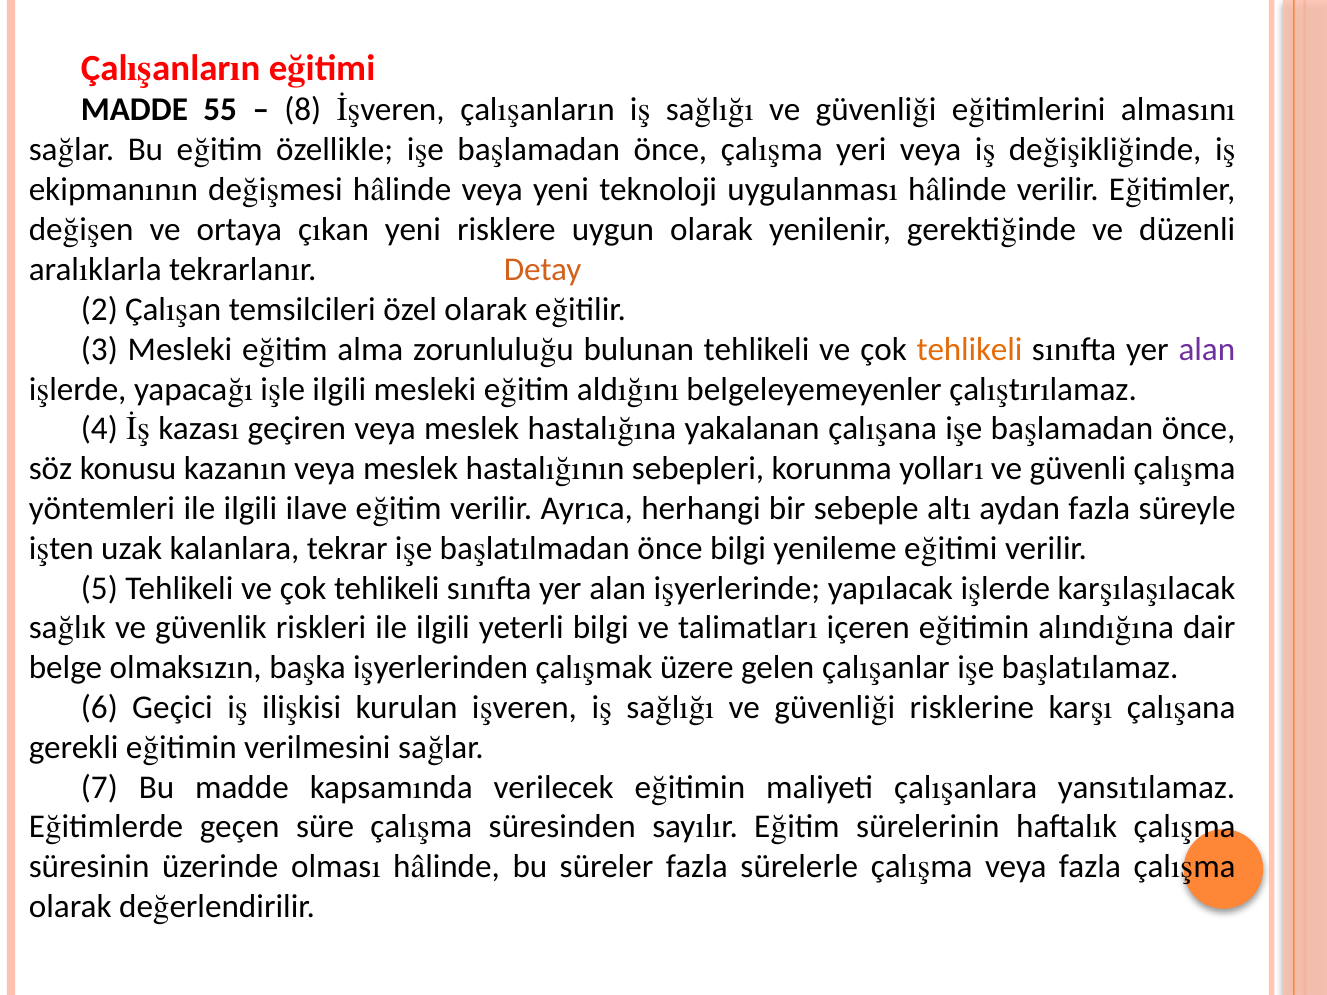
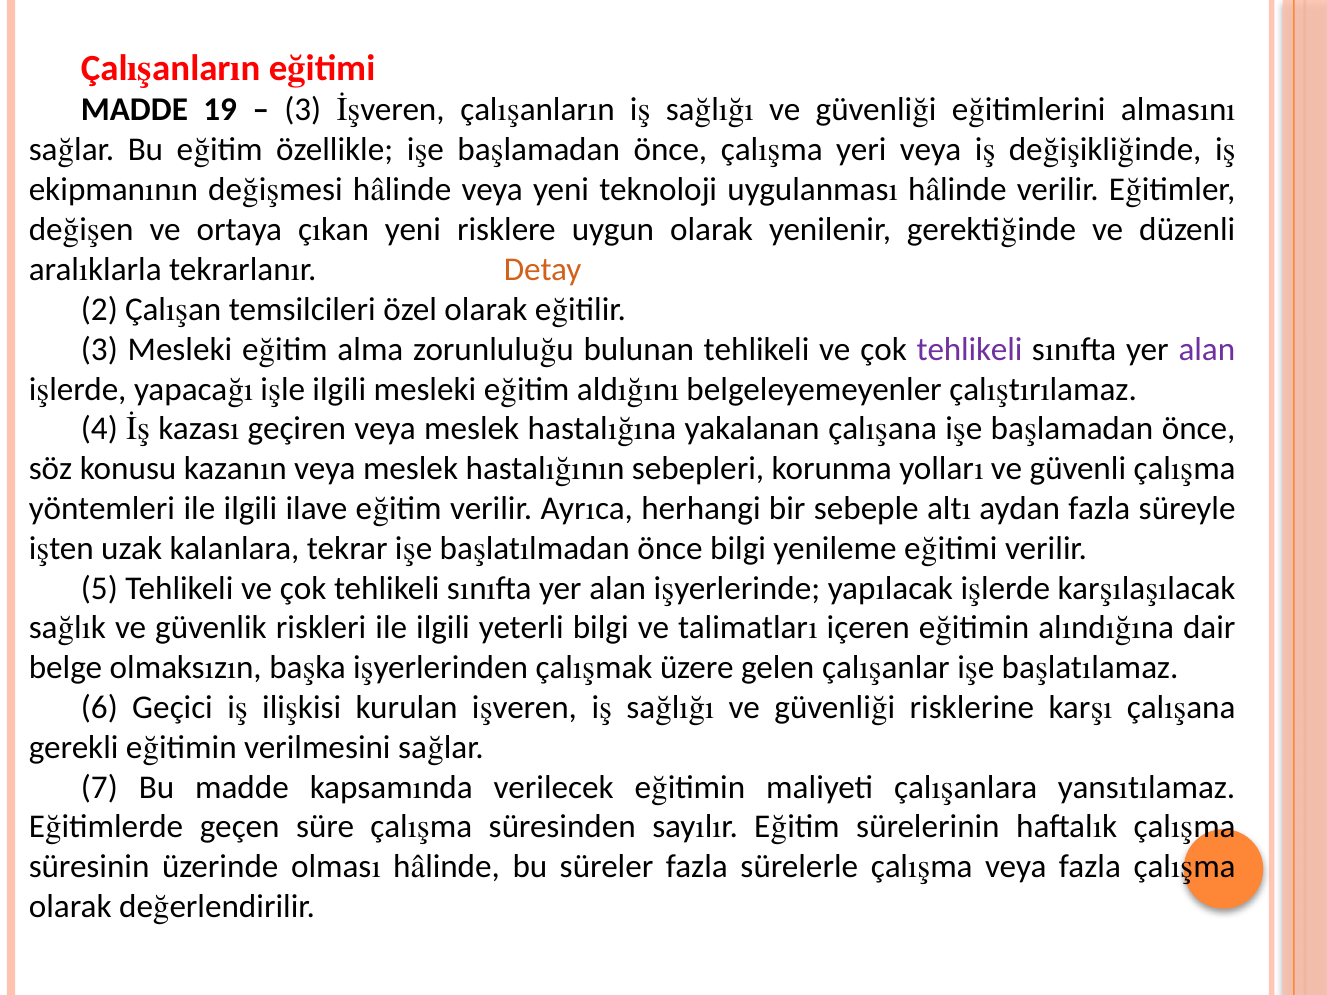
55: 55 -> 19
8 at (303, 110): 8 -> 3
tehlikeli at (970, 349) colour: orange -> purple
